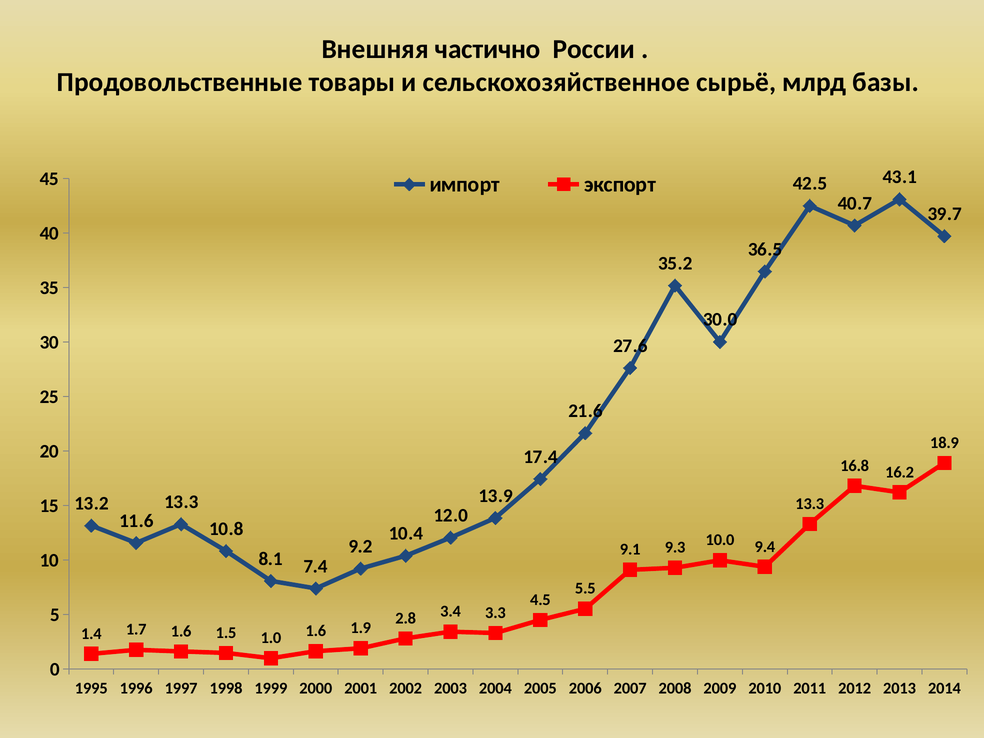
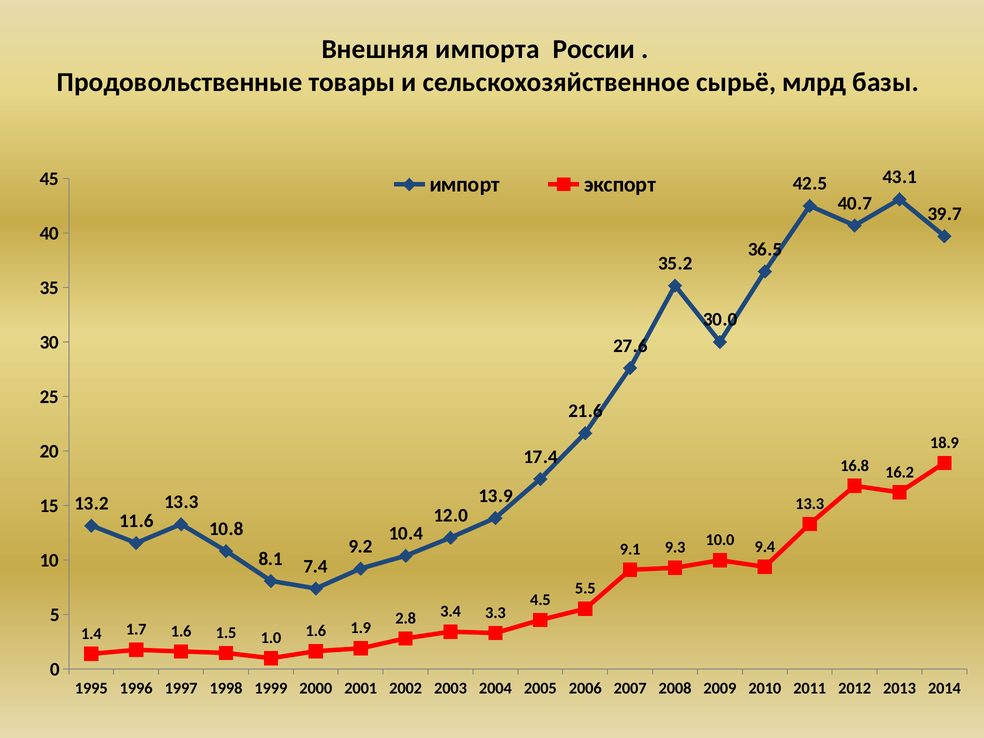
частично: частично -> импорта
